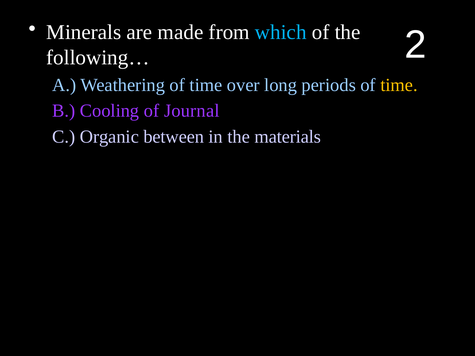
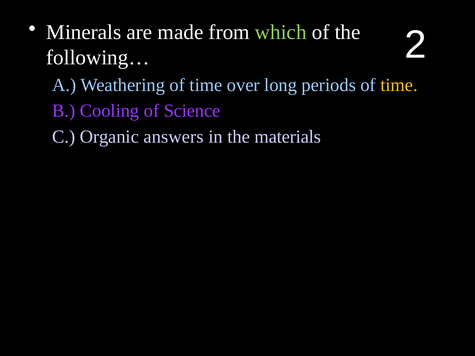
which colour: light blue -> light green
Journal: Journal -> Science
between: between -> answers
